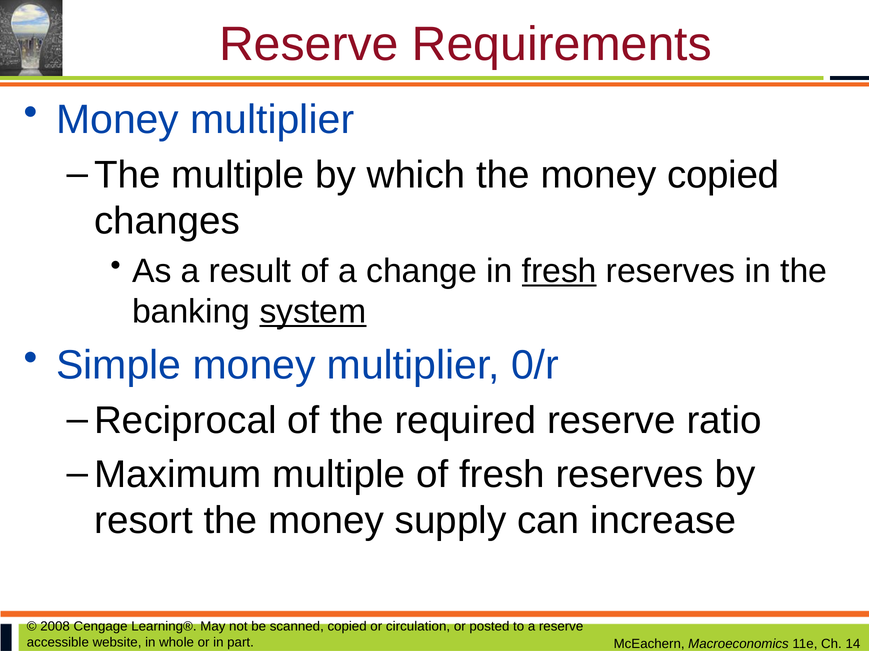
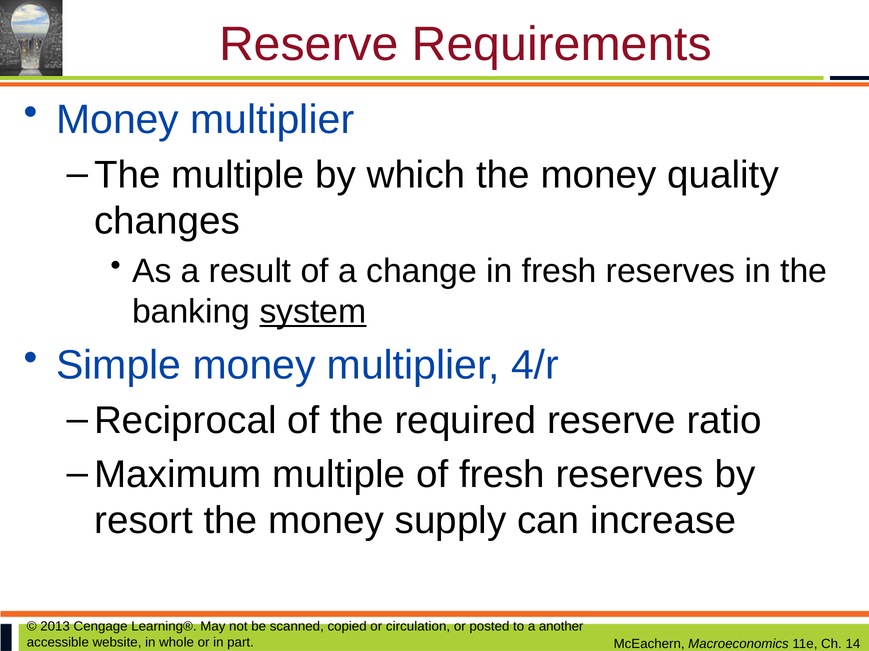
money copied: copied -> quality
fresh at (559, 271) underline: present -> none
0/r: 0/r -> 4/r
2008: 2008 -> 2013
a reserve: reserve -> another
